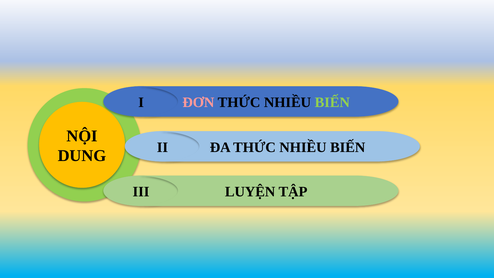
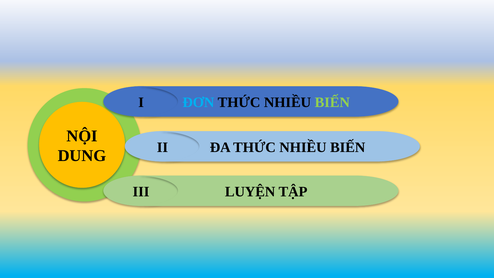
ĐƠN colour: pink -> light blue
